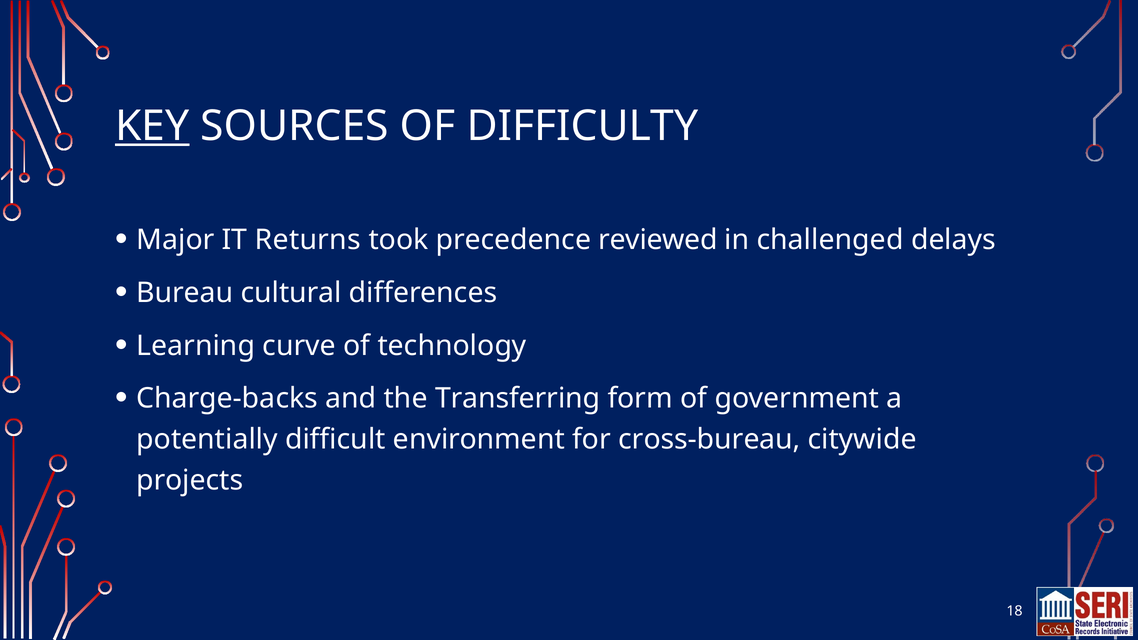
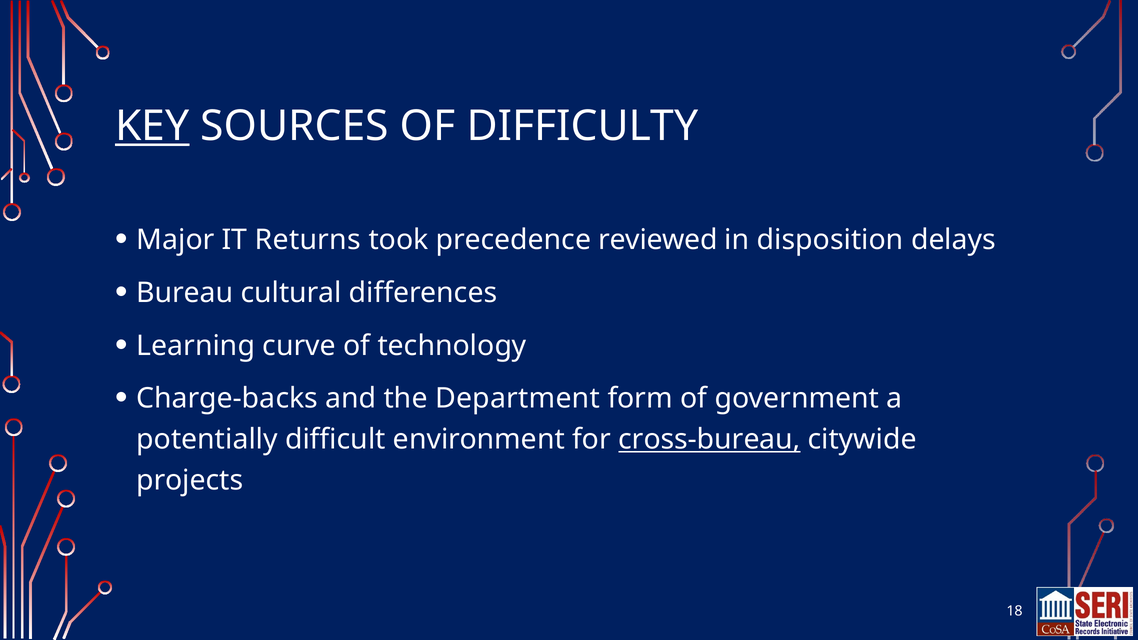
challenged: challenged -> disposition
Transferring: Transferring -> Department
cross-bureau underline: none -> present
